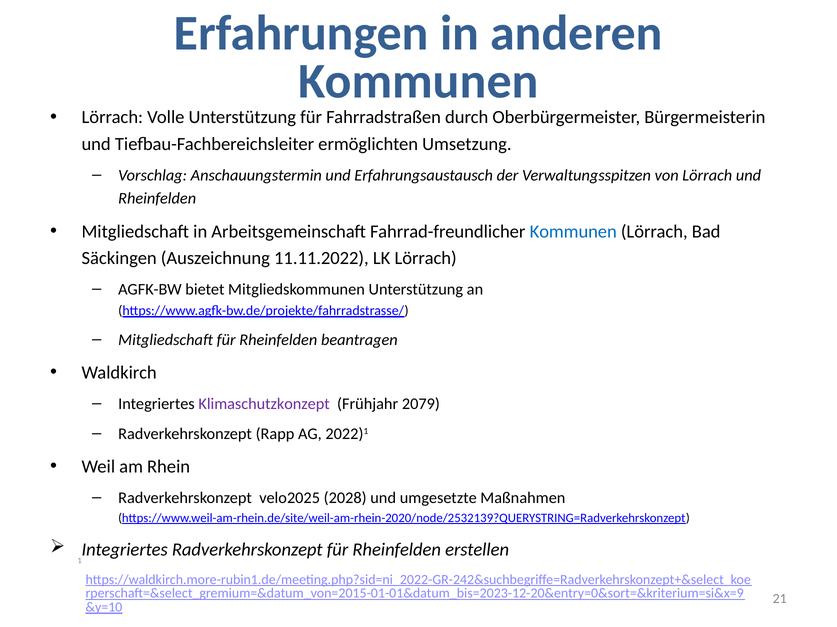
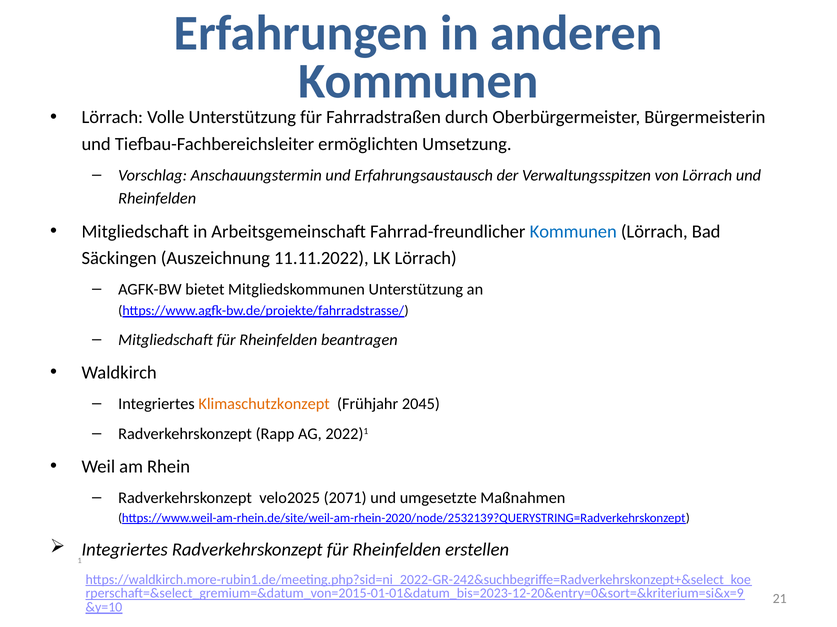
Klimaschutzkonzept colour: purple -> orange
2079: 2079 -> 2045
2028: 2028 -> 2071
